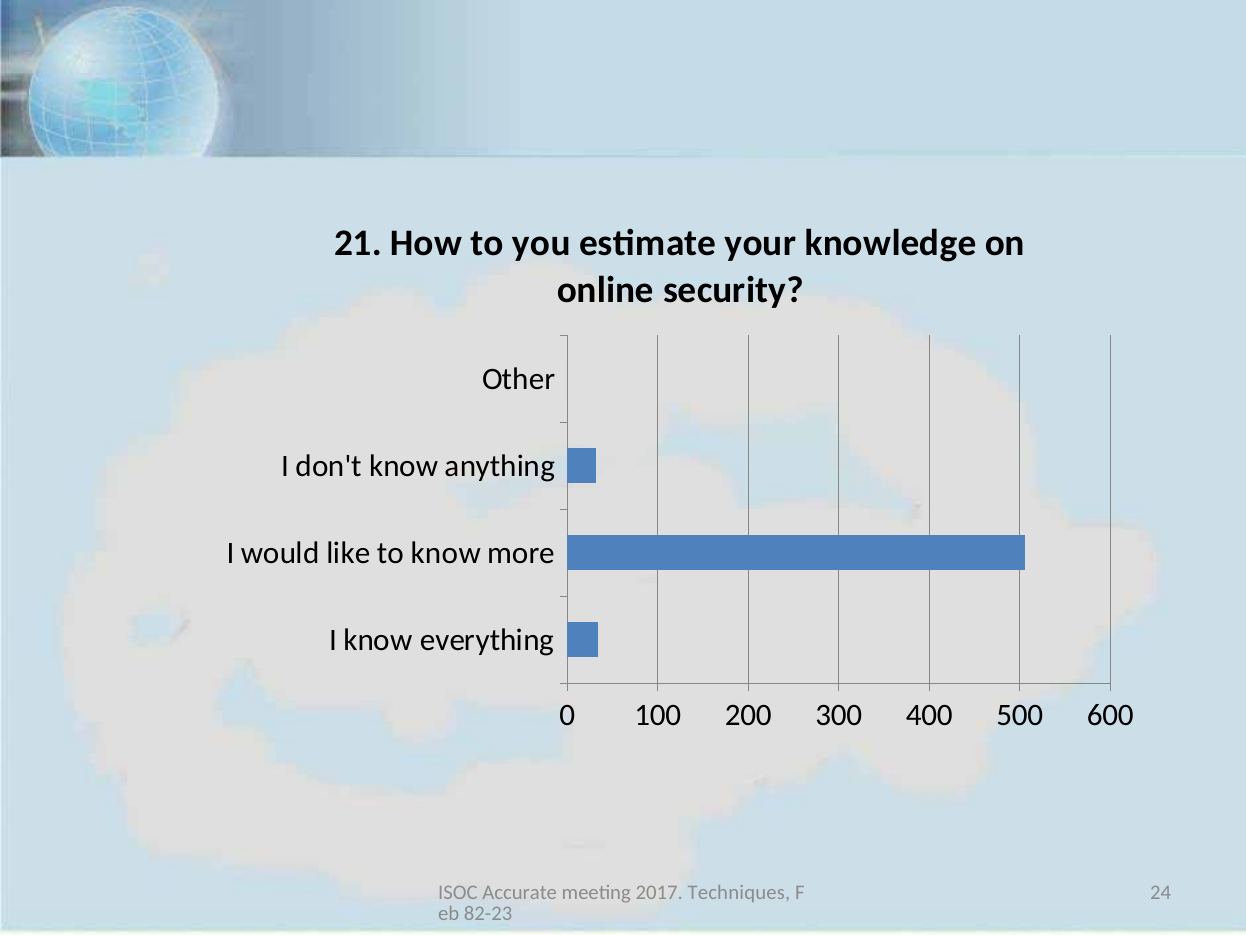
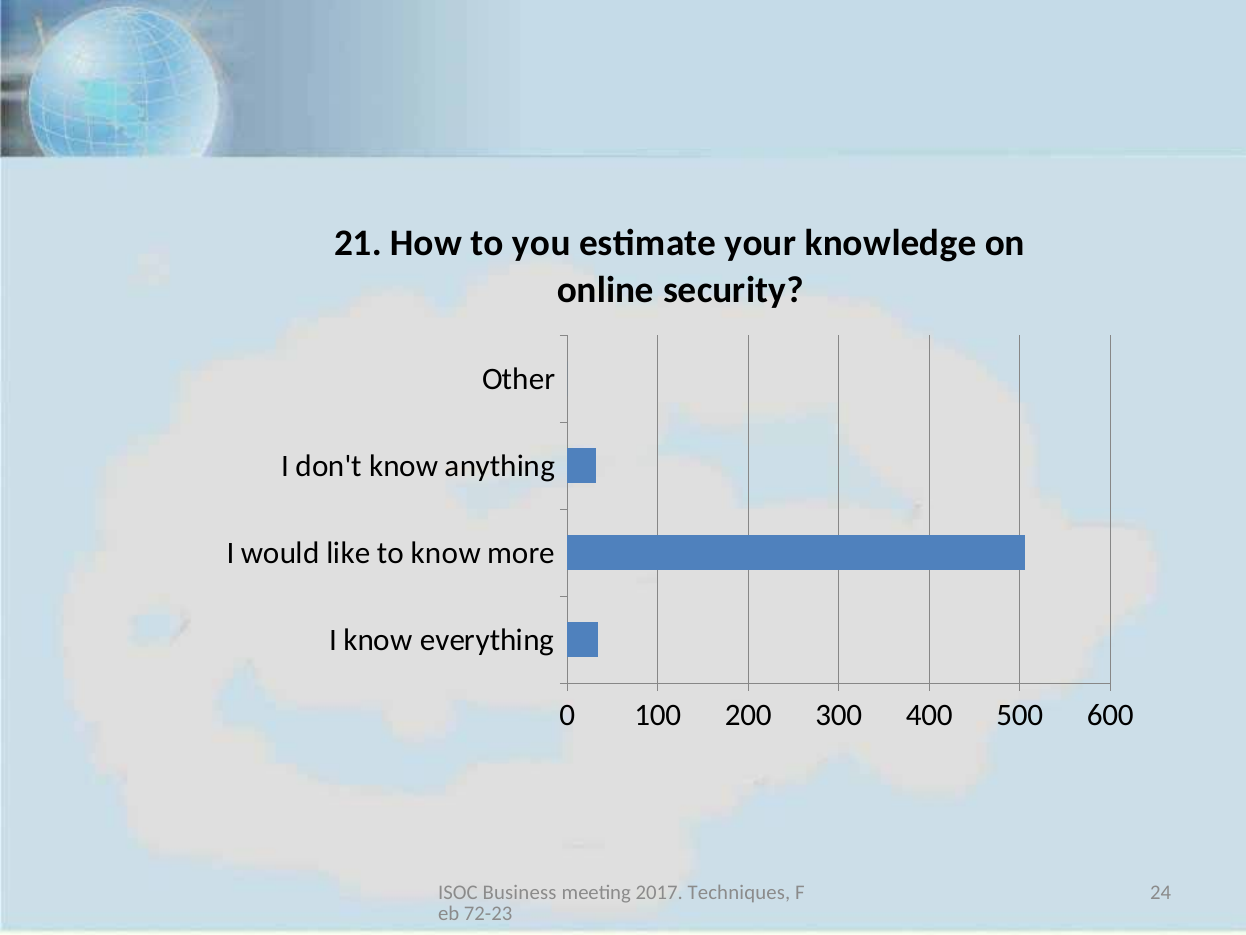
Accurate: Accurate -> Business
82-23: 82-23 -> 72-23
